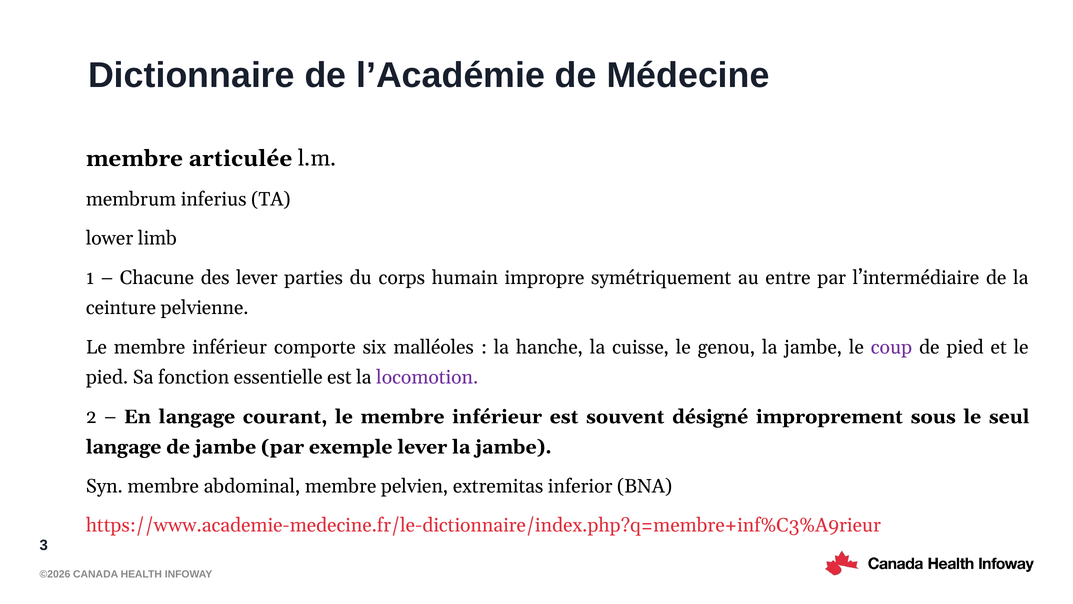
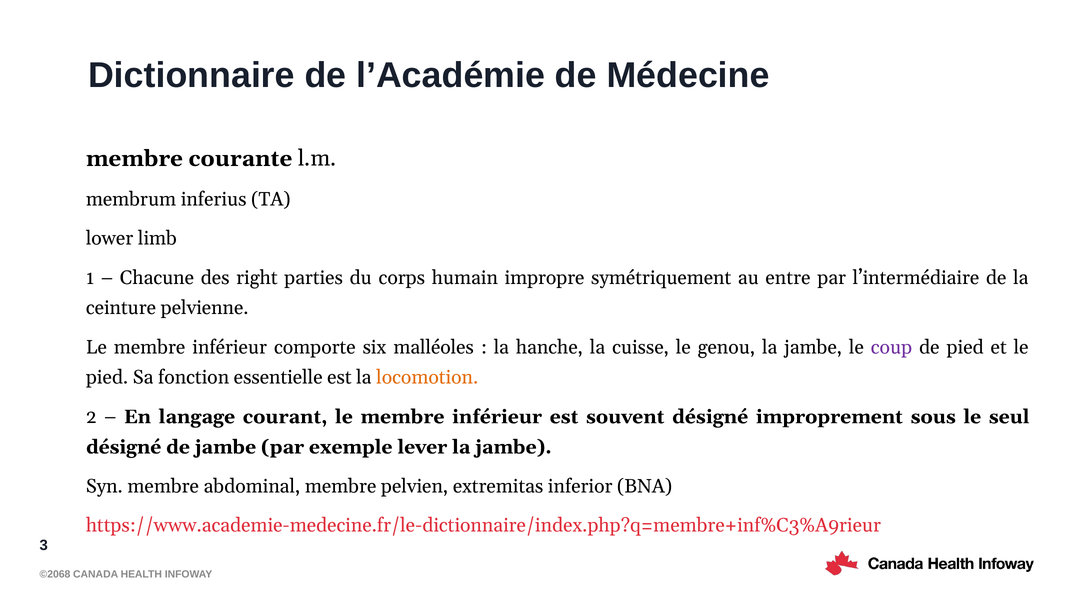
articulée: articulée -> courante
des lever: lever -> right
locomotion colour: purple -> orange
langage at (124, 447): langage -> désigné
©2026: ©2026 -> ©2068
